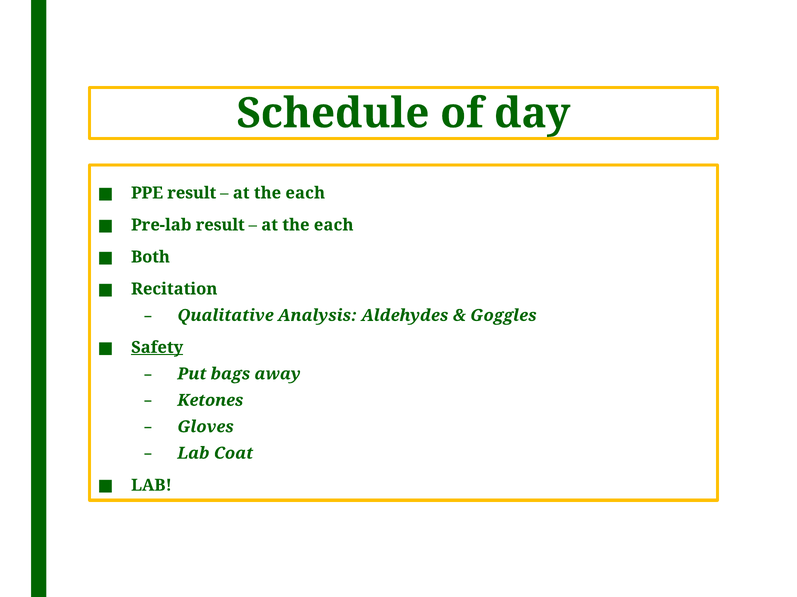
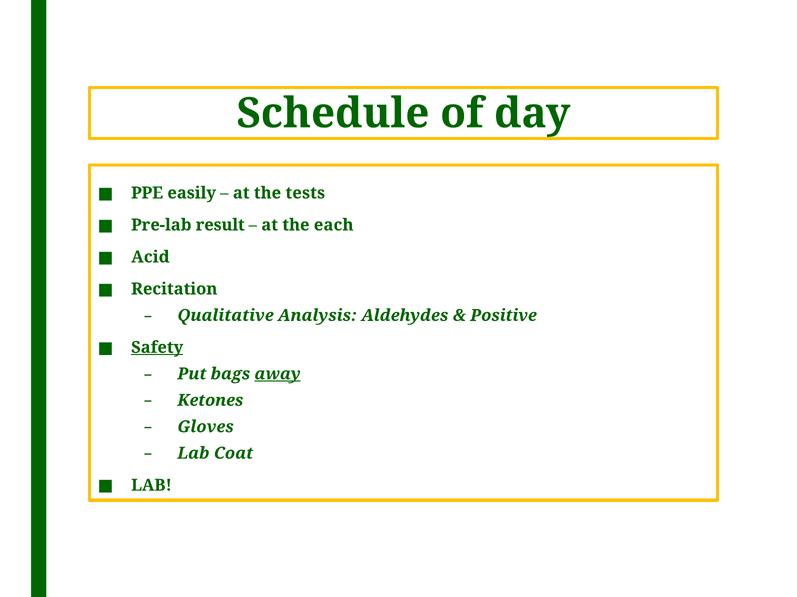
PPE result: result -> easily
each at (305, 193): each -> tests
Both: Both -> Acid
Goggles: Goggles -> Positive
away underline: none -> present
